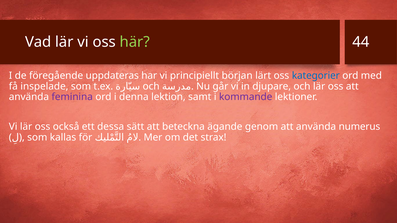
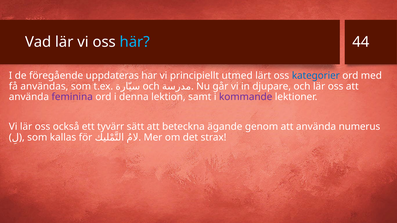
här colour: light green -> light blue
början: början -> utmed
inspelade: inspelade -> användas
dessa: dessa -> tyvärr
